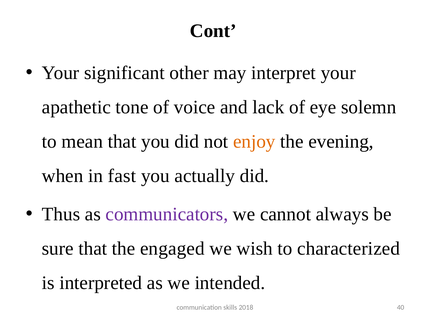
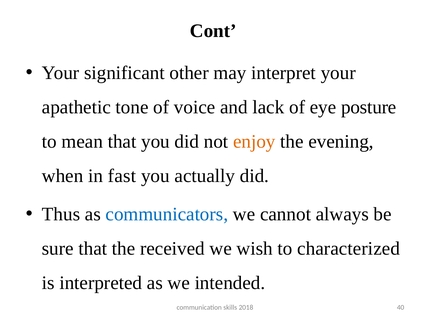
solemn: solemn -> posture
communicators colour: purple -> blue
engaged: engaged -> received
